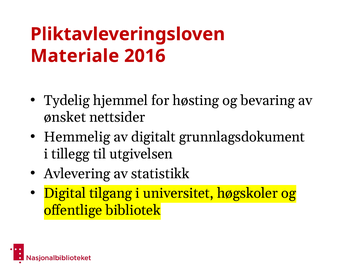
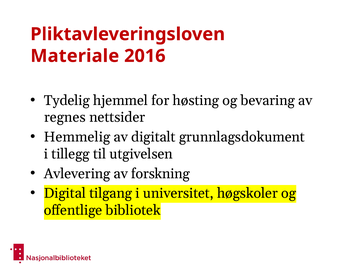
ønsket: ønsket -> regnes
statistikk: statistikk -> forskning
